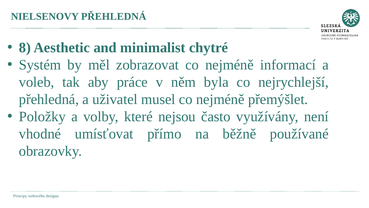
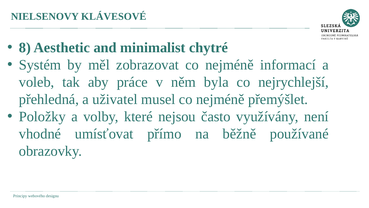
NIELSENOVY PŘEHLEDNÁ: PŘEHLEDNÁ -> KLÁVESOVÉ
